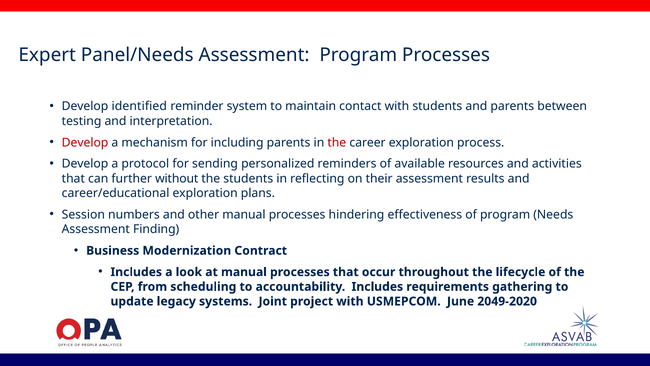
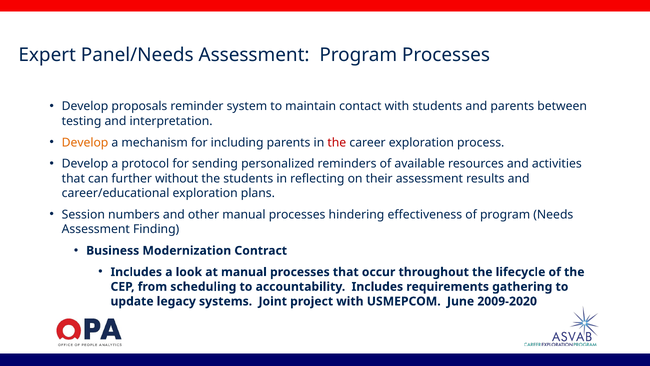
identified: identified -> proposals
Develop at (85, 142) colour: red -> orange
2049-2020: 2049-2020 -> 2009-2020
